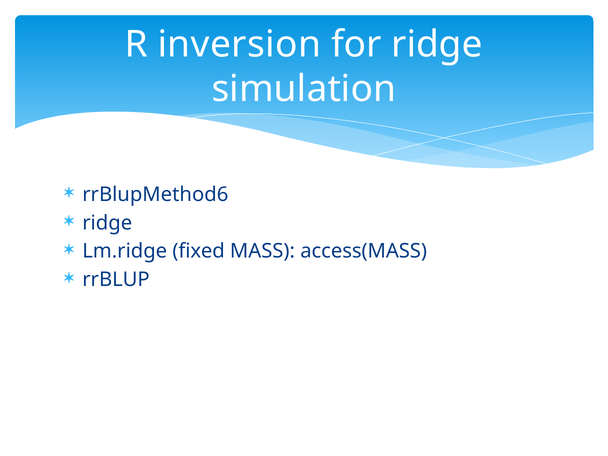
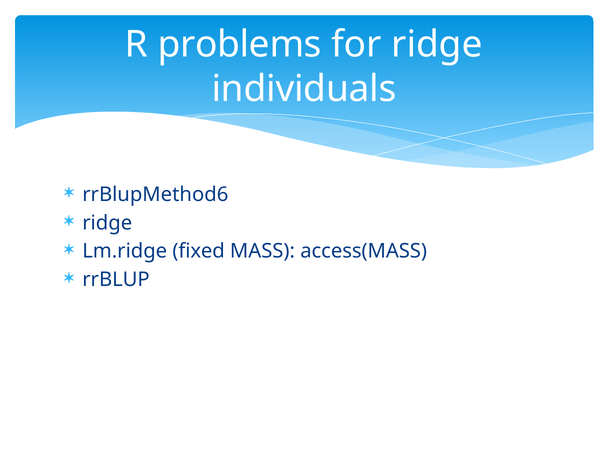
inversion: inversion -> problems
simulation: simulation -> individuals
